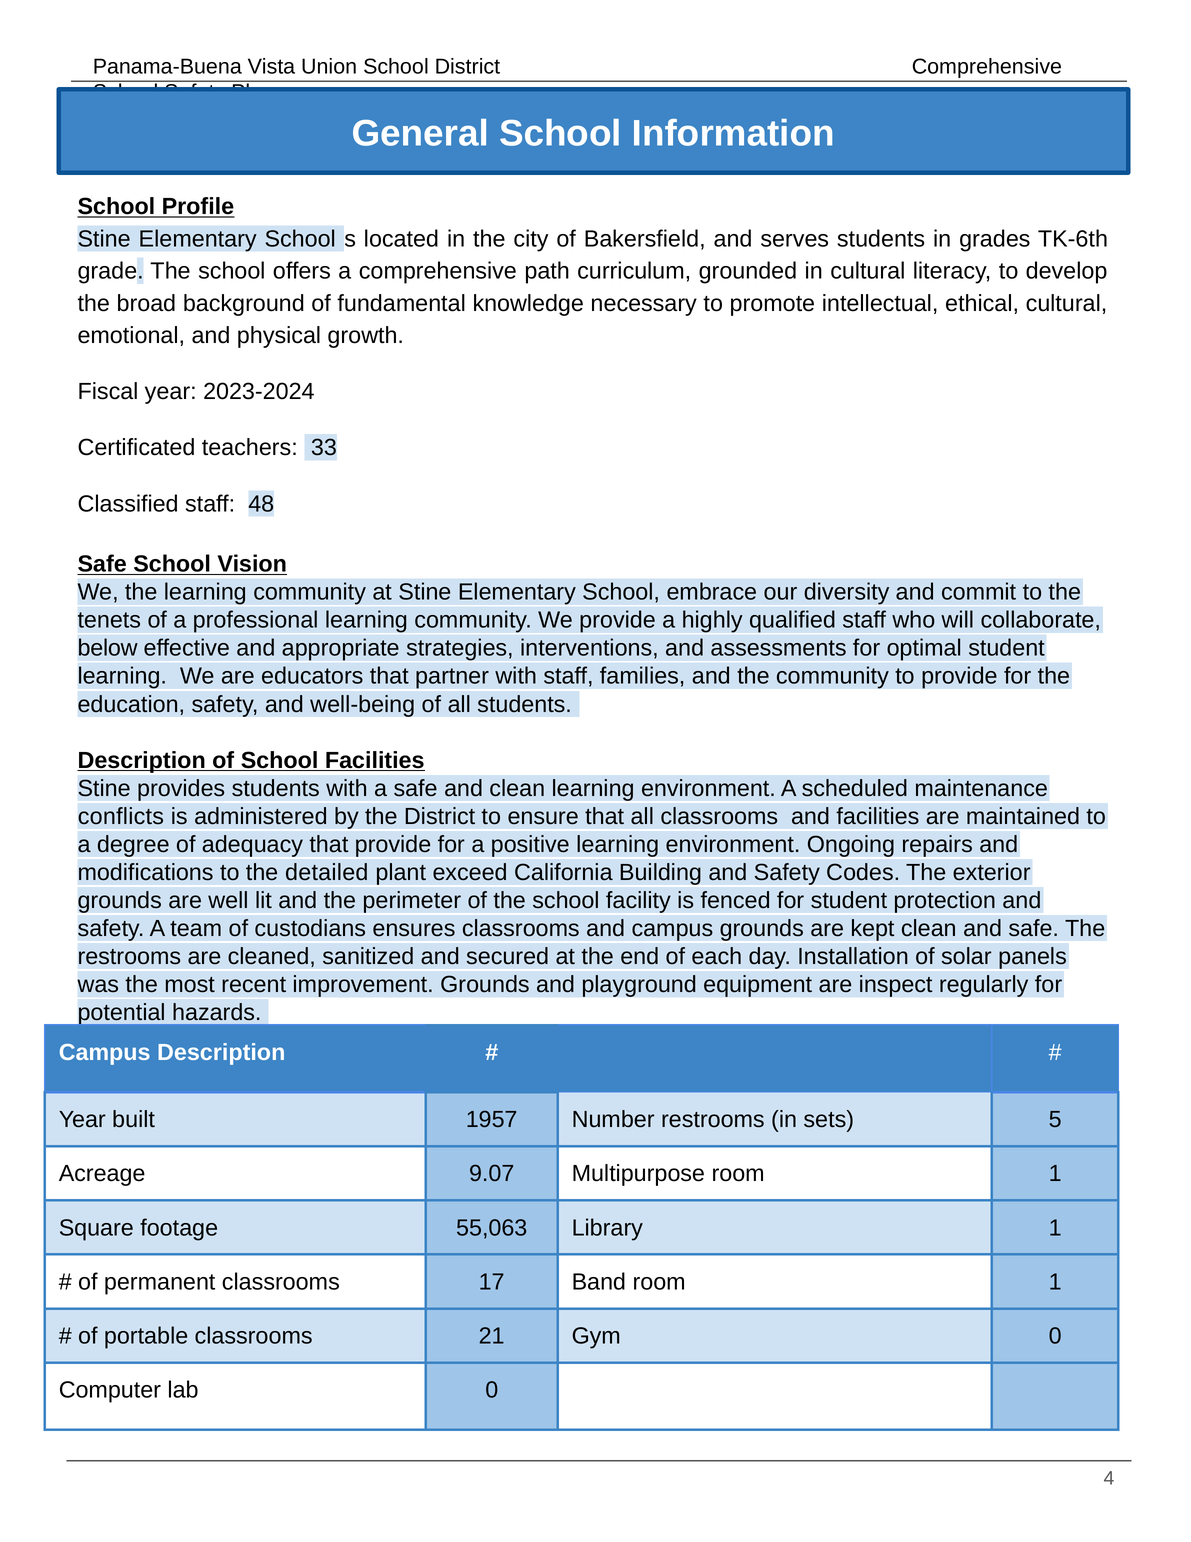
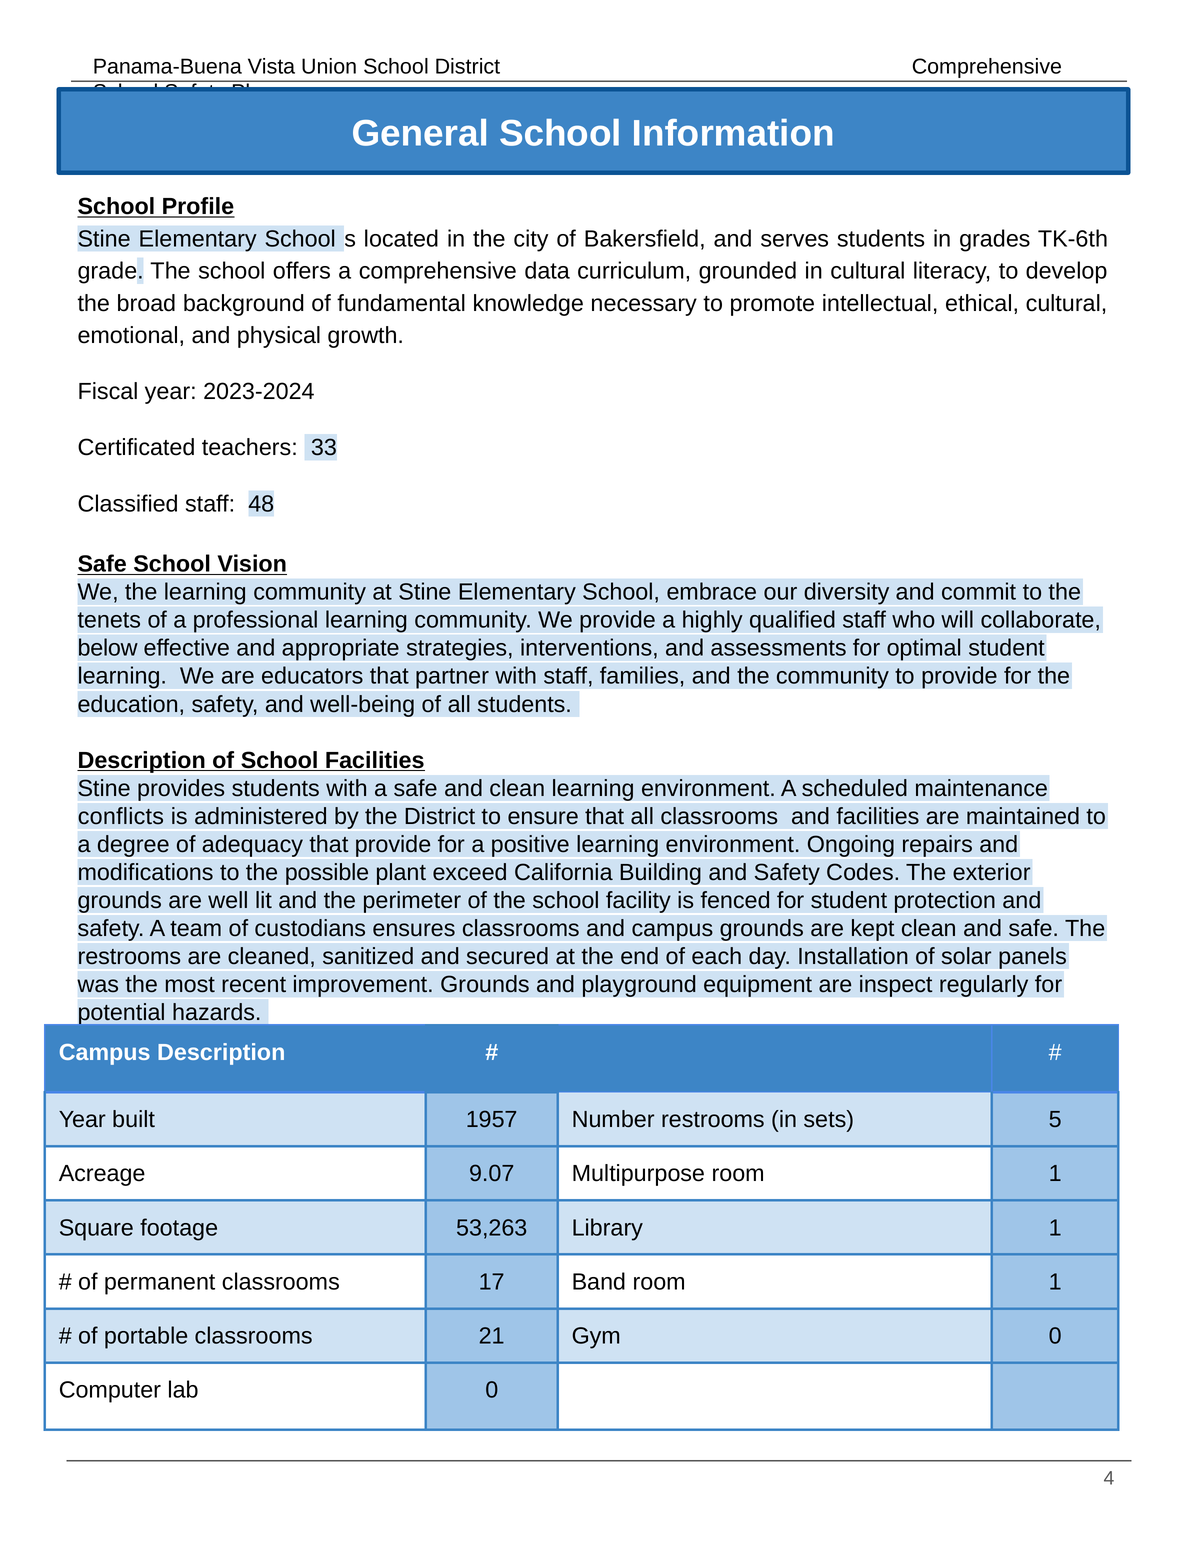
path: path -> data
detailed: detailed -> possible
55,063: 55,063 -> 53,263
